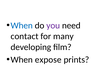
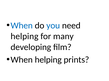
you colour: purple -> blue
contact at (25, 37): contact -> helping
When expose: expose -> helping
